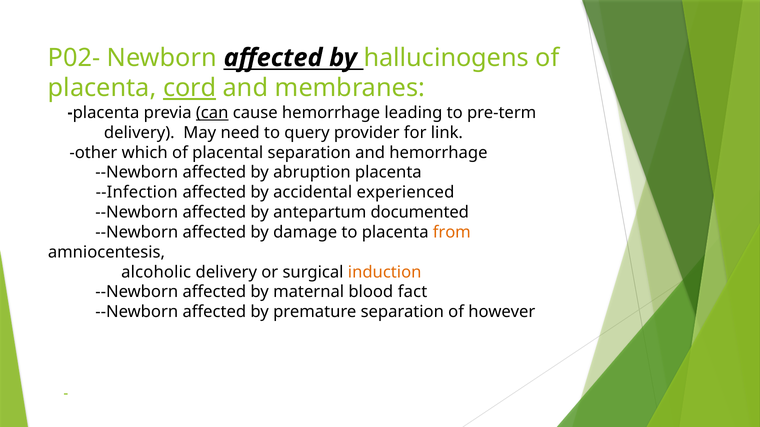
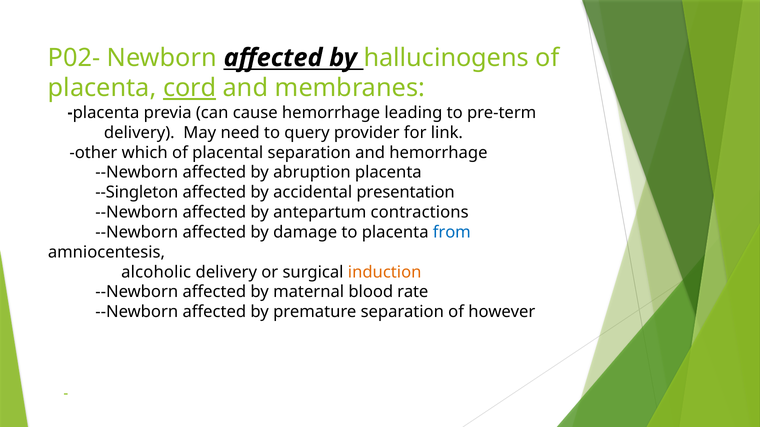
can underline: present -> none
--Infection: --Infection -> --Singleton
experienced: experienced -> presentation
documented: documented -> contractions
from colour: orange -> blue
fact: fact -> rate
